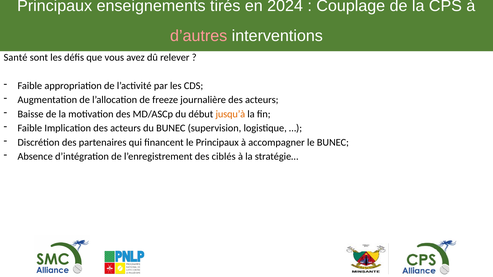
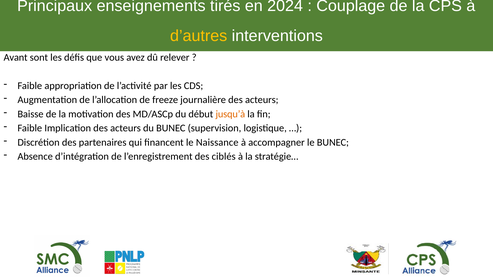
d’autres colour: pink -> yellow
Santé: Santé -> Avant
le Principaux: Principaux -> Naissance
